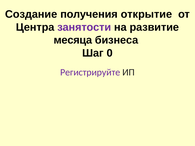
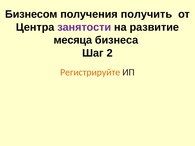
Создание: Создание -> Бизнесом
открытие: открытие -> получить
0: 0 -> 2
Регистрируйте colour: purple -> orange
